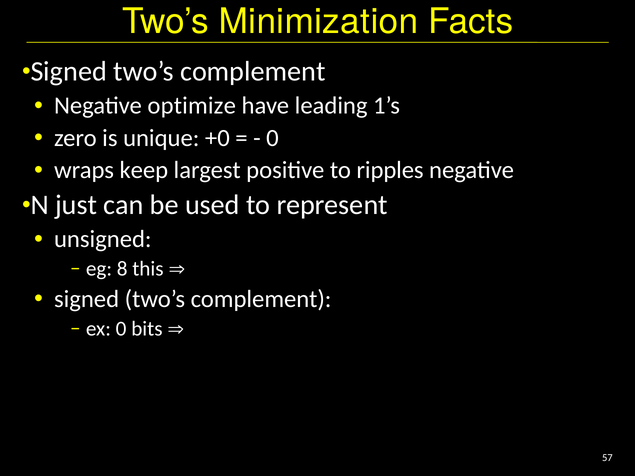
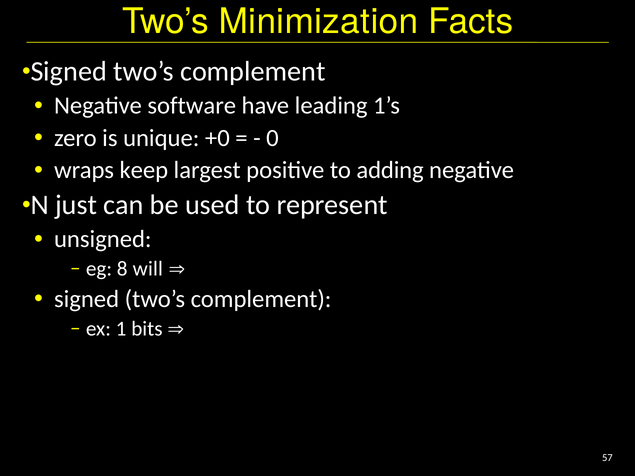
optimize: optimize -> software
ripples: ripples -> adding
this: this -> will
ex 0: 0 -> 1
